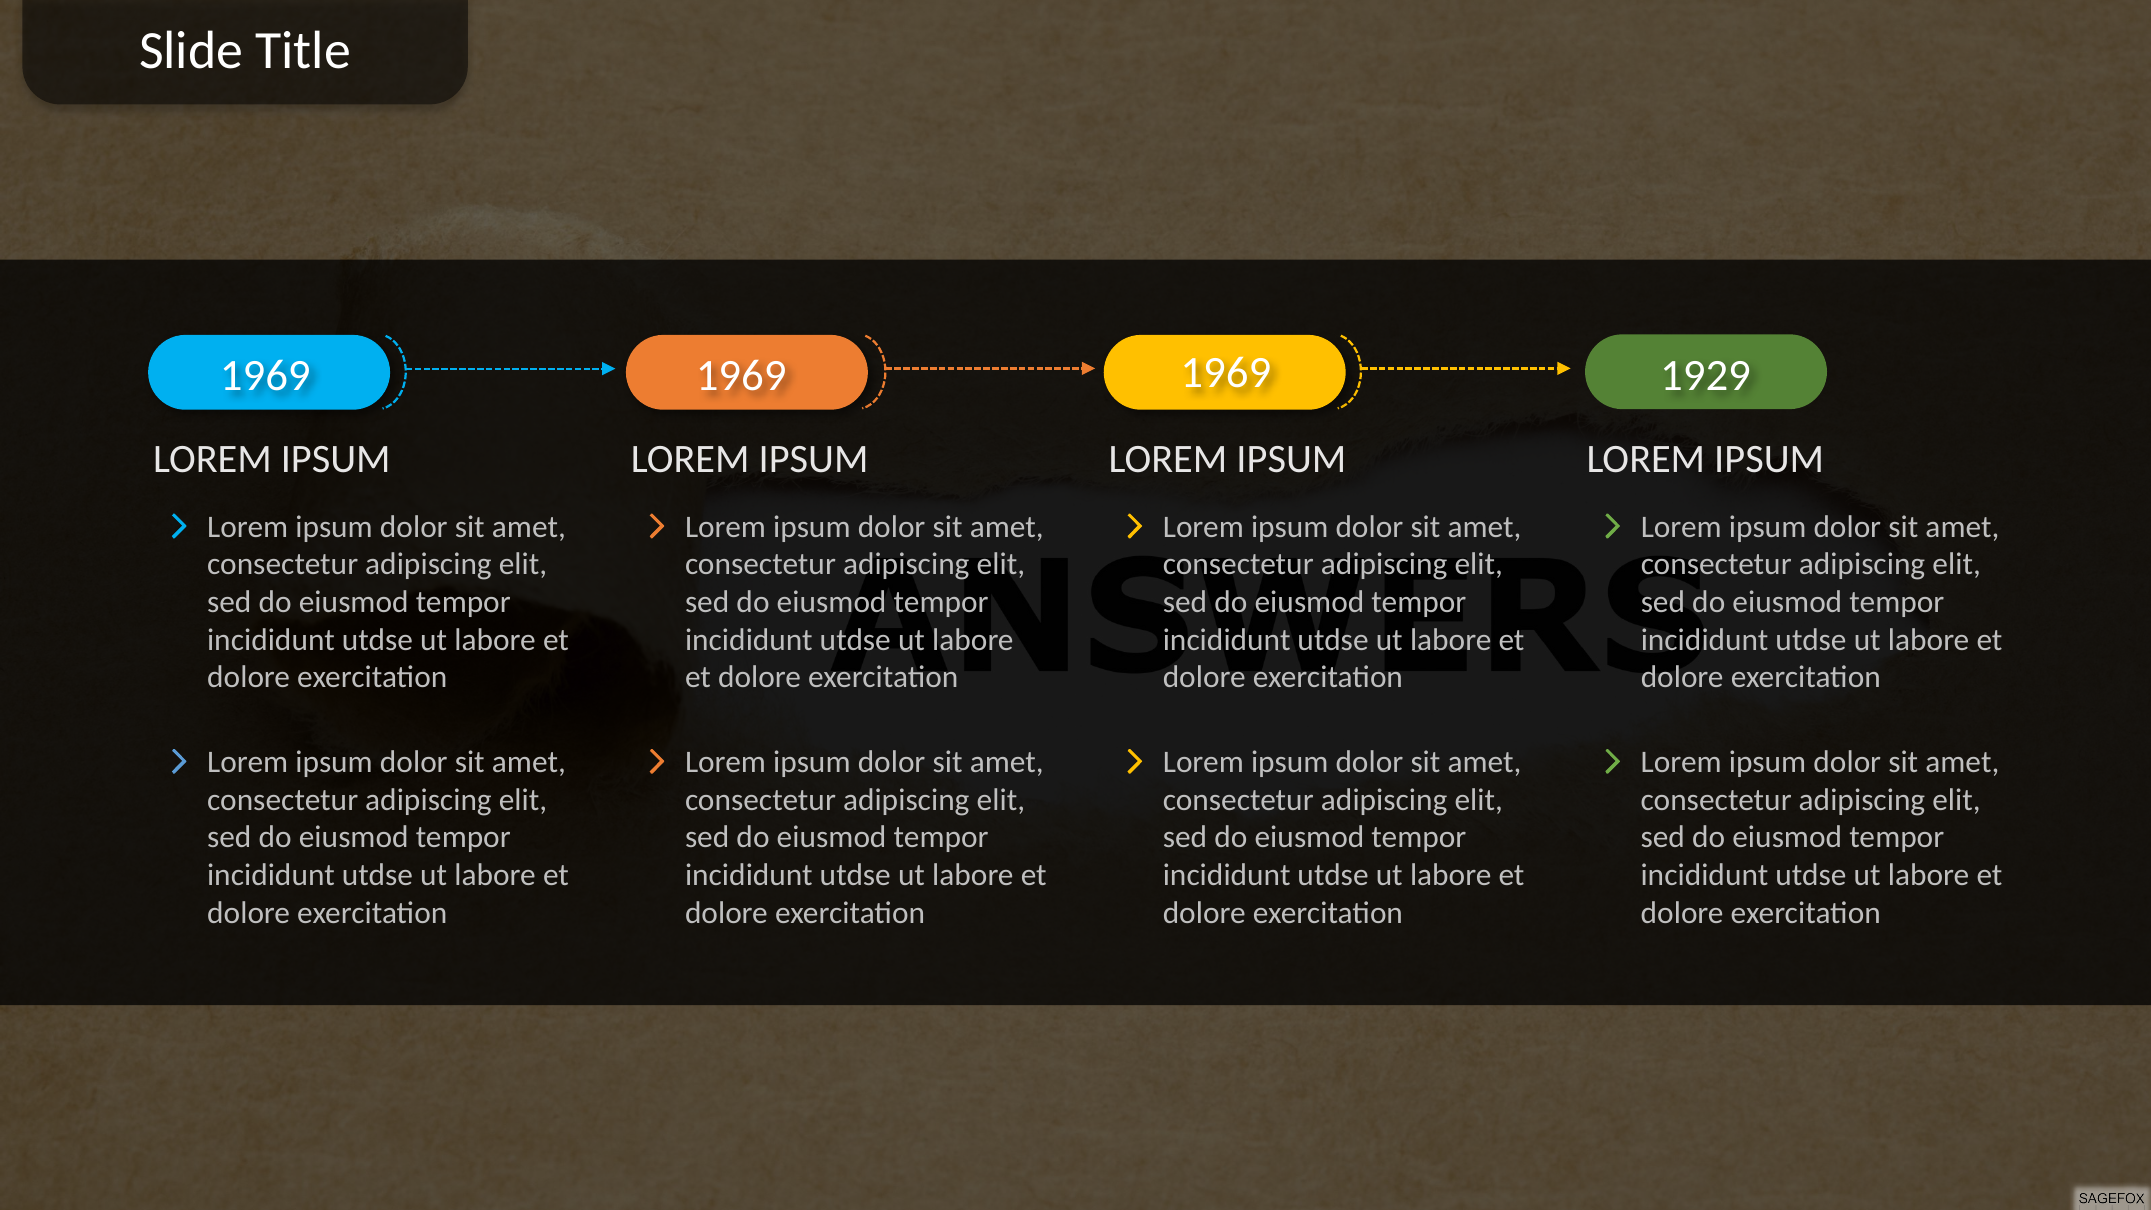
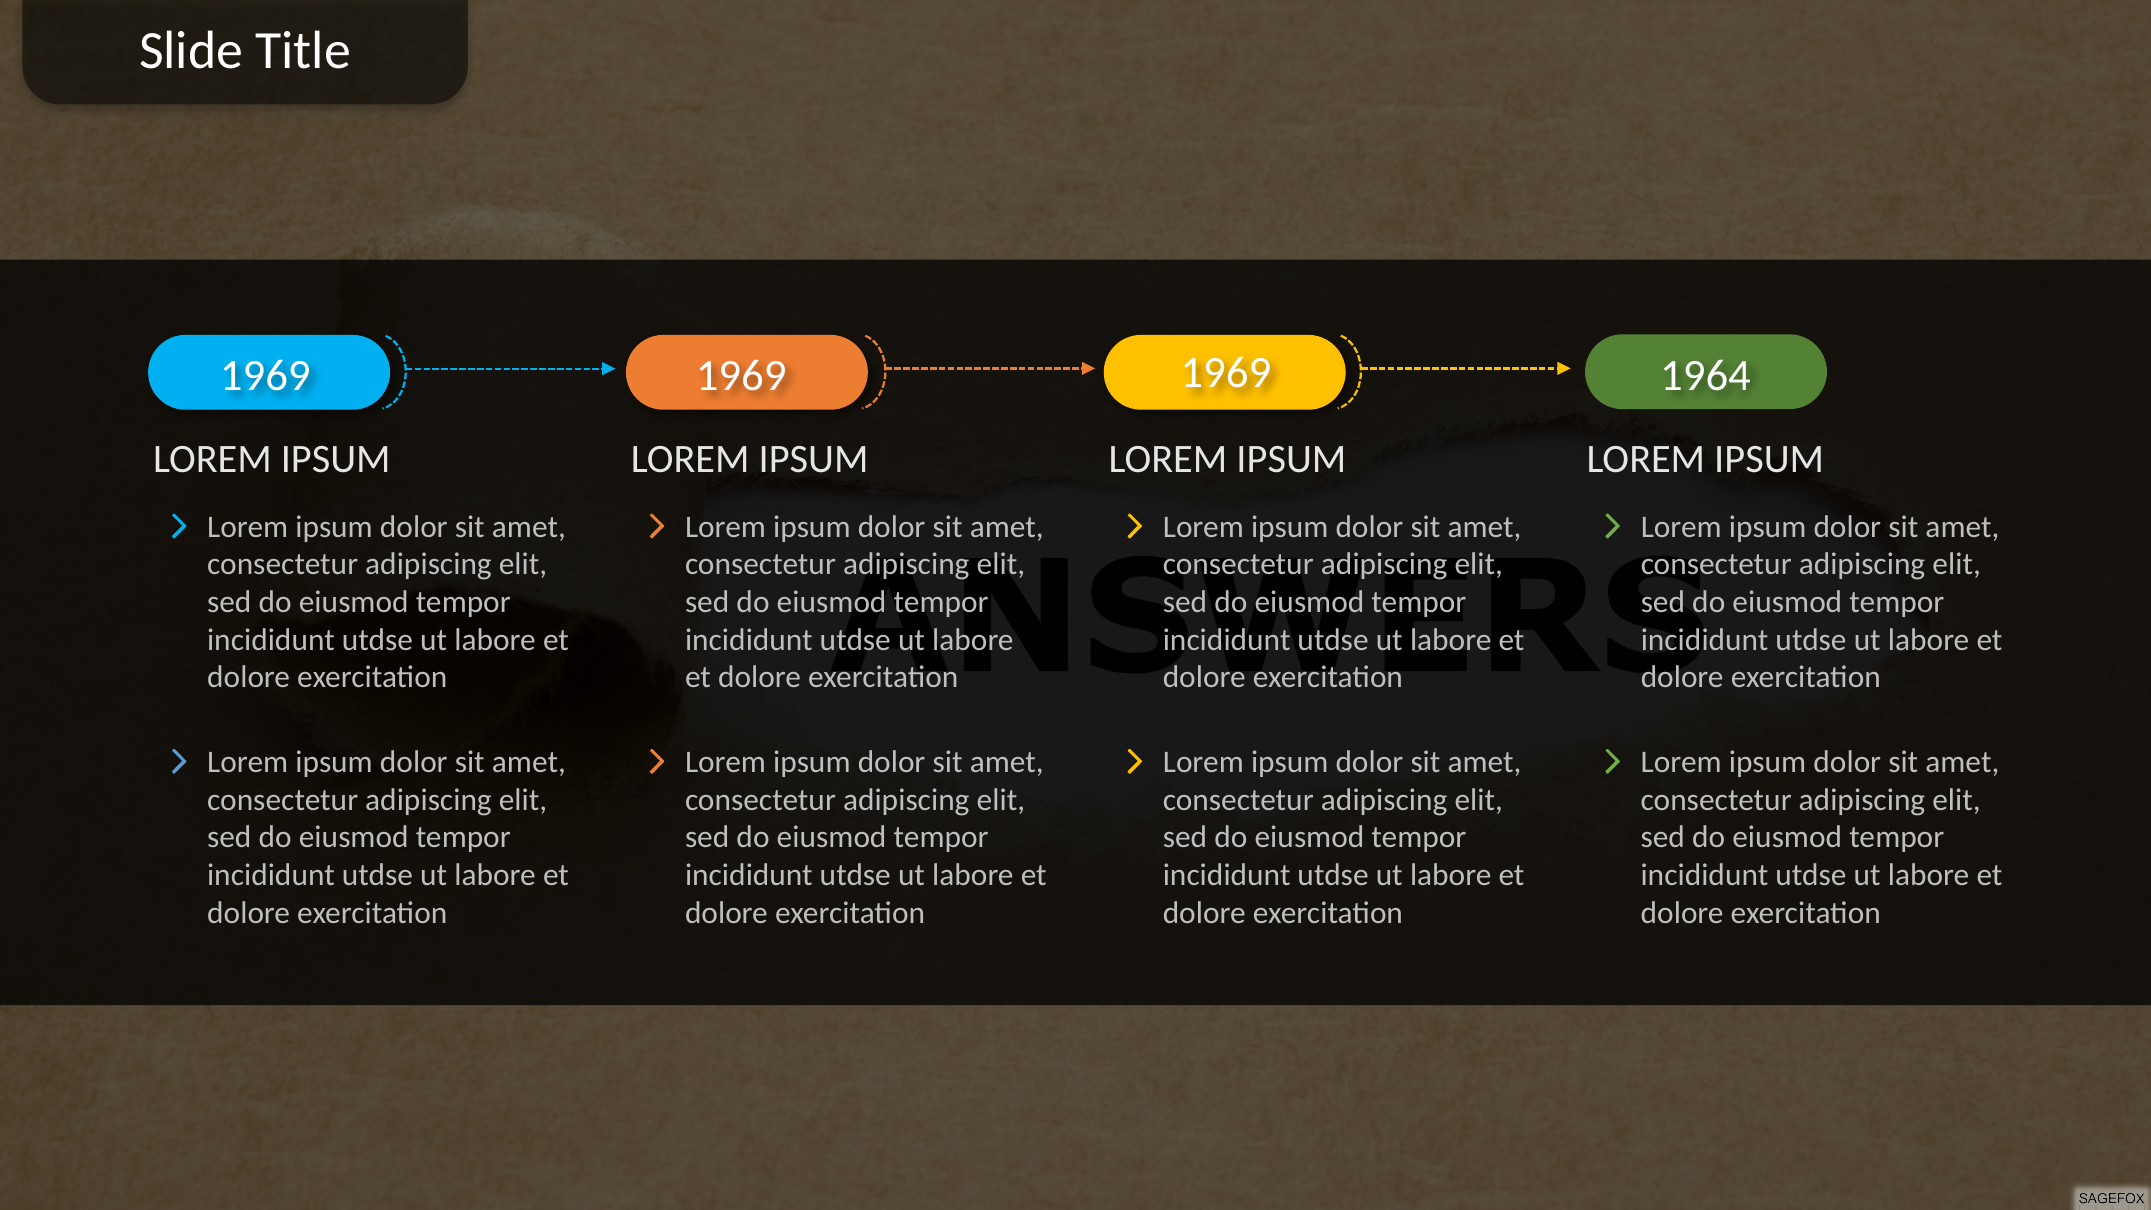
1929: 1929 -> 1964
